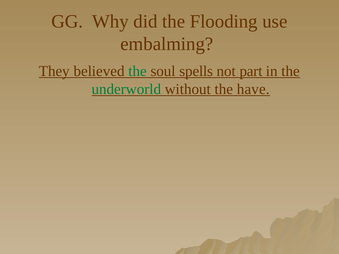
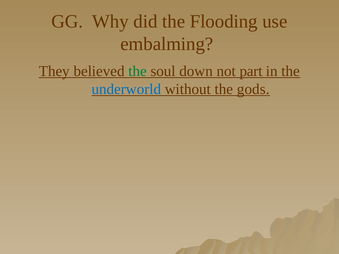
spells: spells -> down
underworld colour: green -> blue
have: have -> gods
